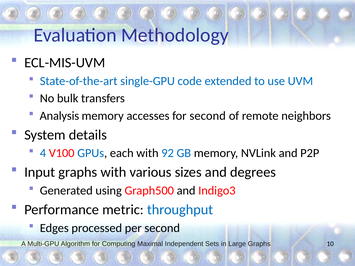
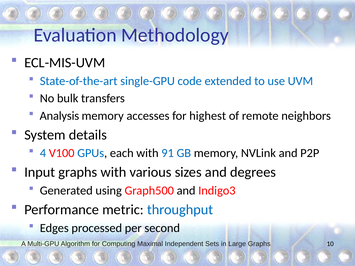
for second: second -> highest
92: 92 -> 91
